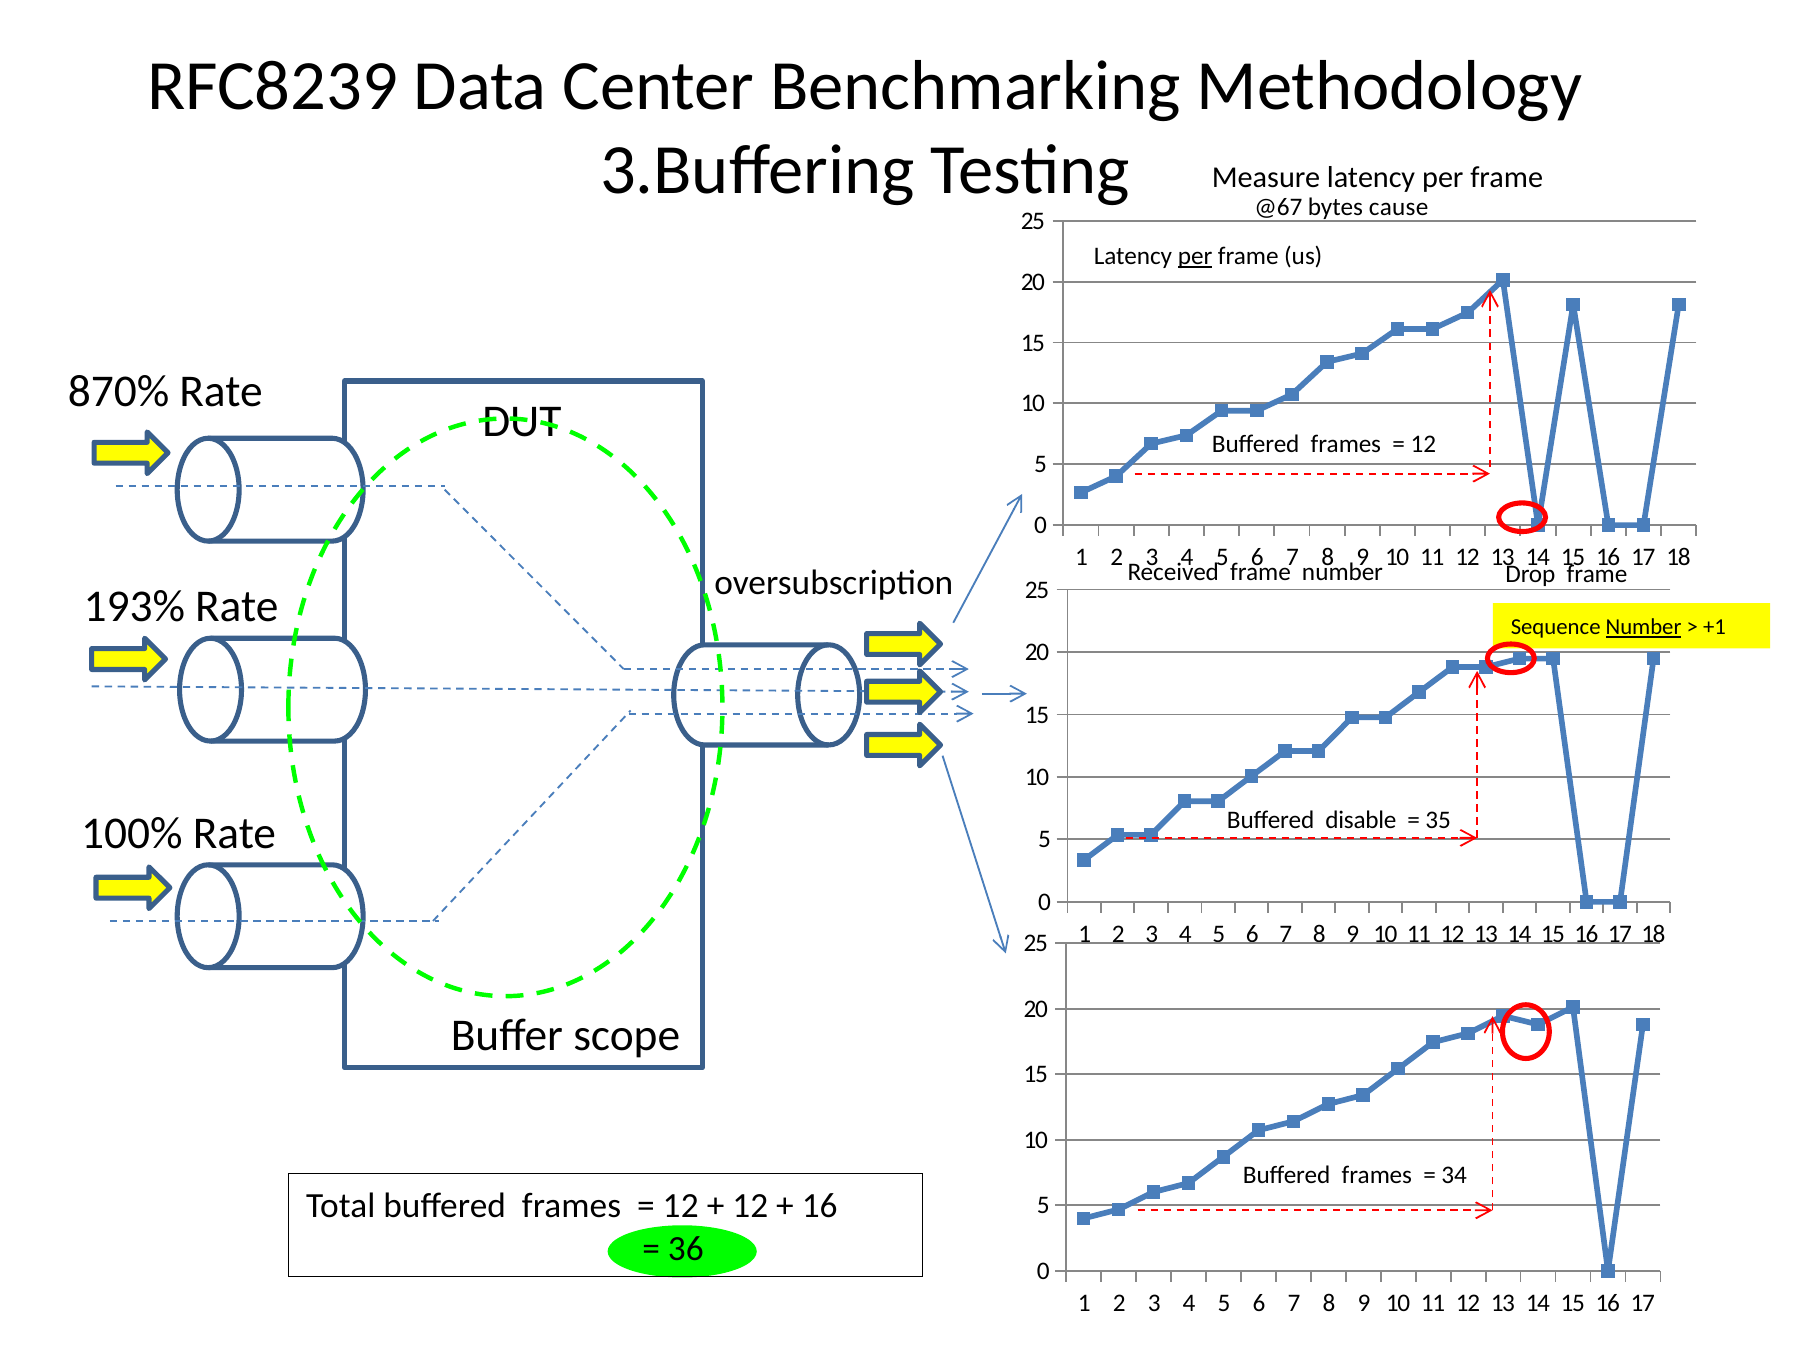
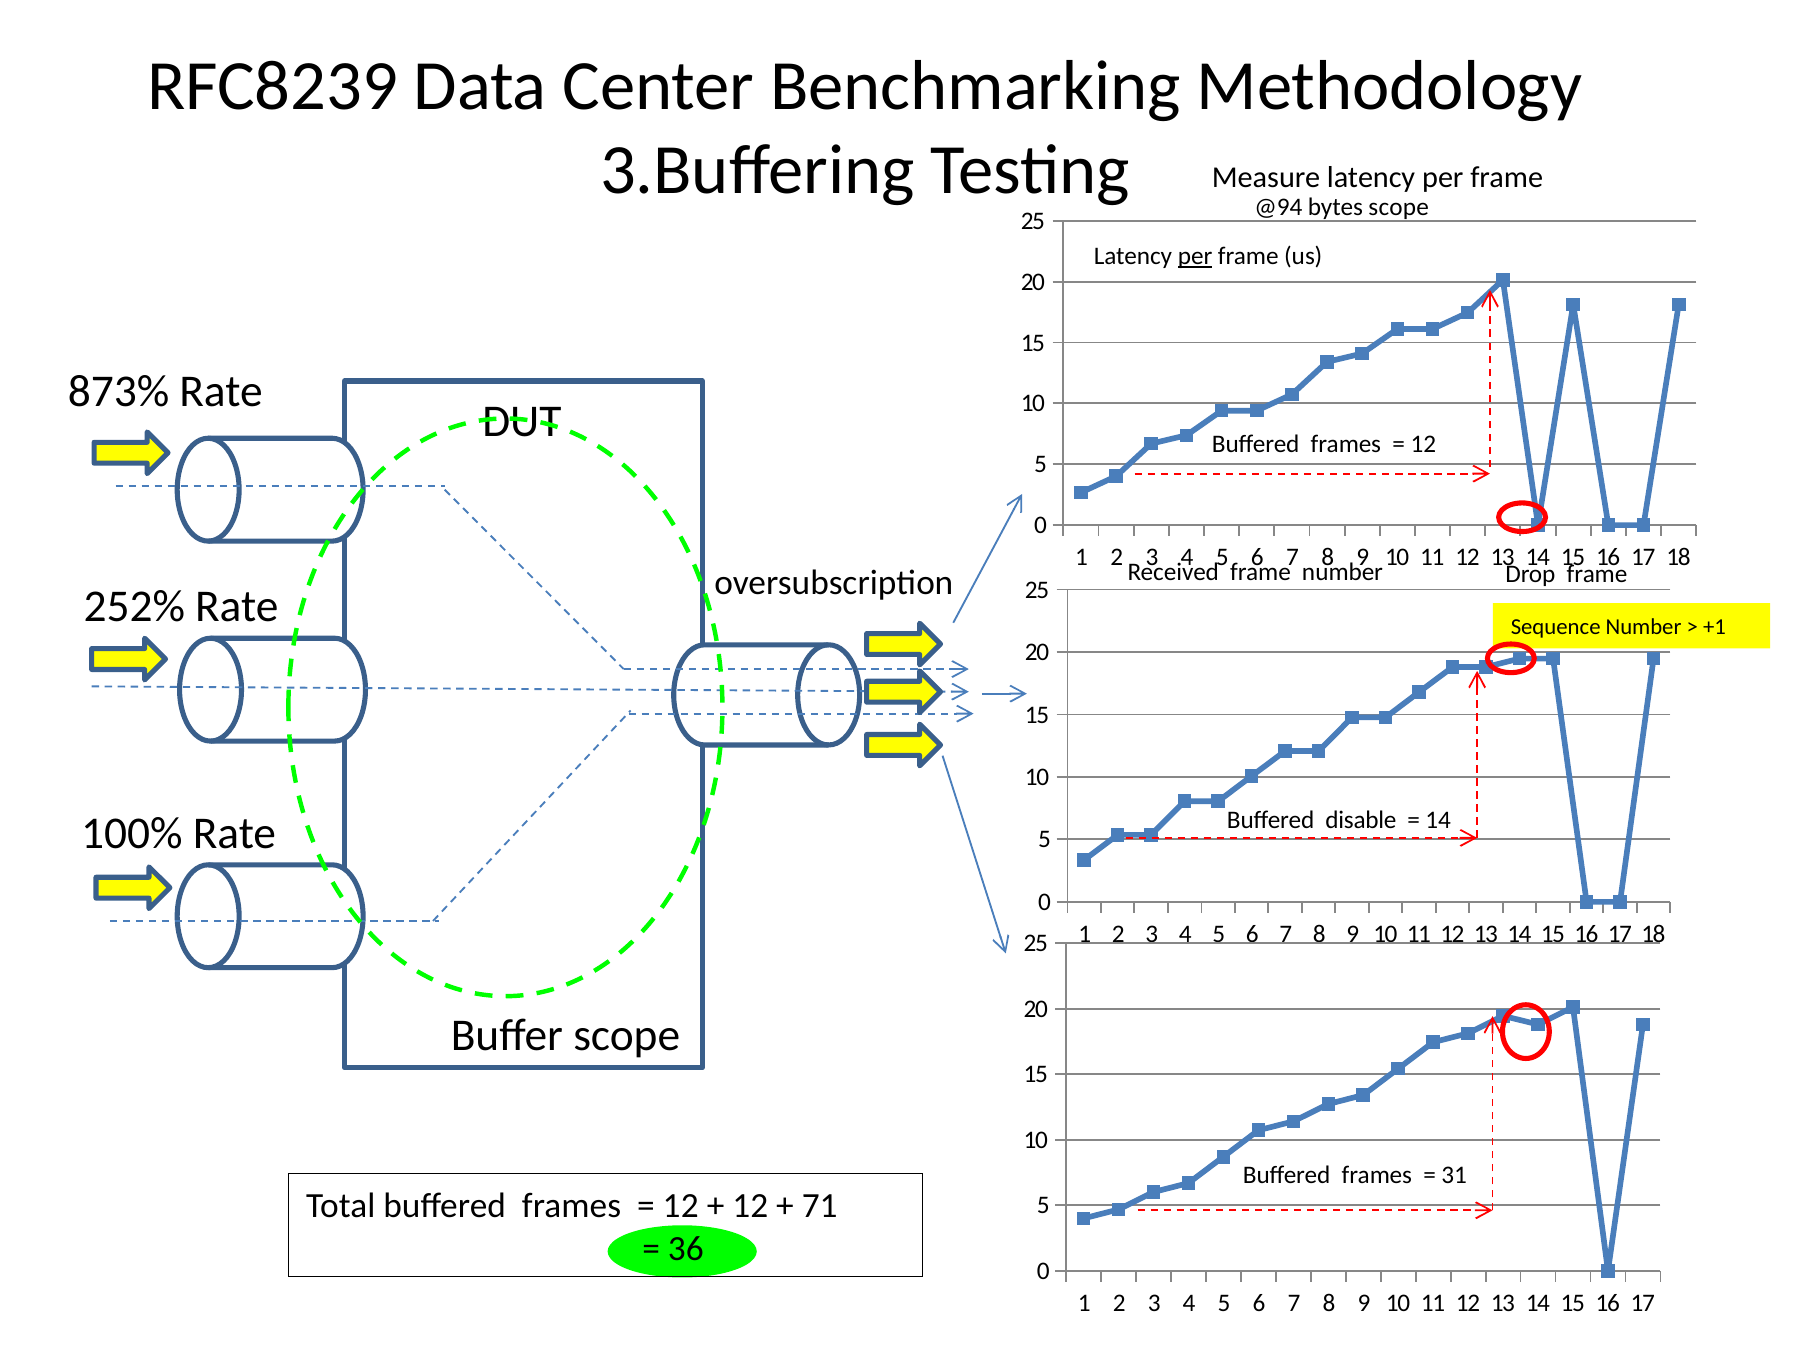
@67: @67 -> @94
bytes cause: cause -> scope
870%: 870% -> 873%
193%: 193% -> 252%
Number at (1644, 627) underline: present -> none
35 at (1438, 820): 35 -> 14
34: 34 -> 31
16 at (820, 1206): 16 -> 71
